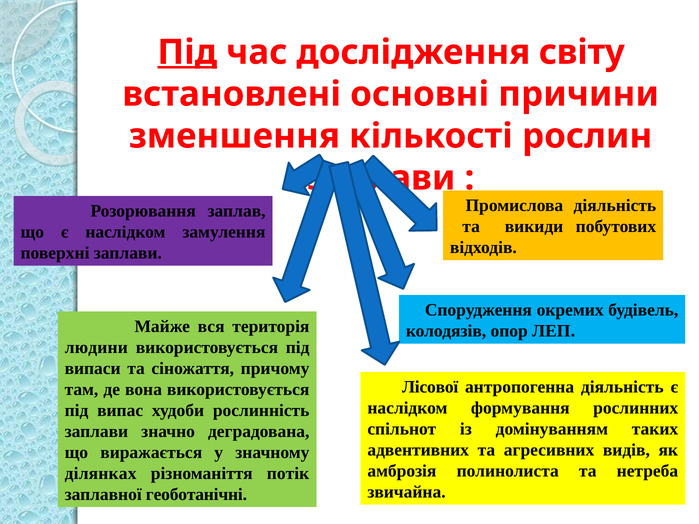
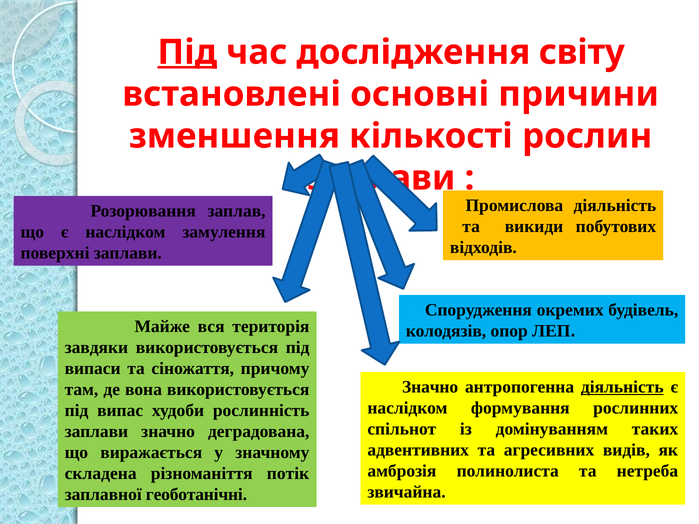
людини: людини -> завдяки
Лісової at (430, 387): Лісової -> Значно
діяльність at (622, 387) underline: none -> present
ділянках: ділянках -> складена
